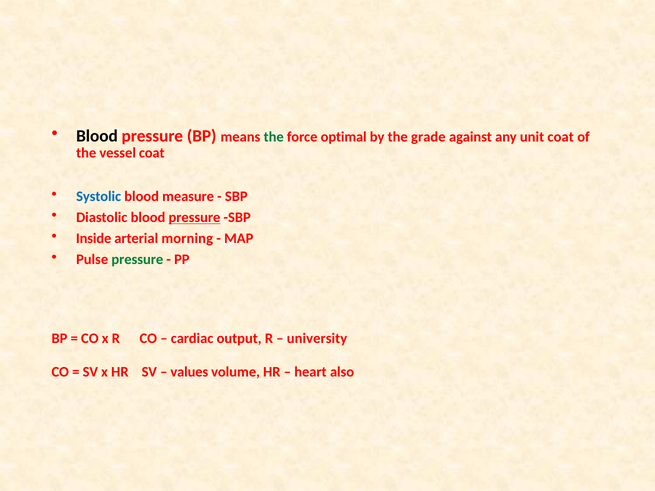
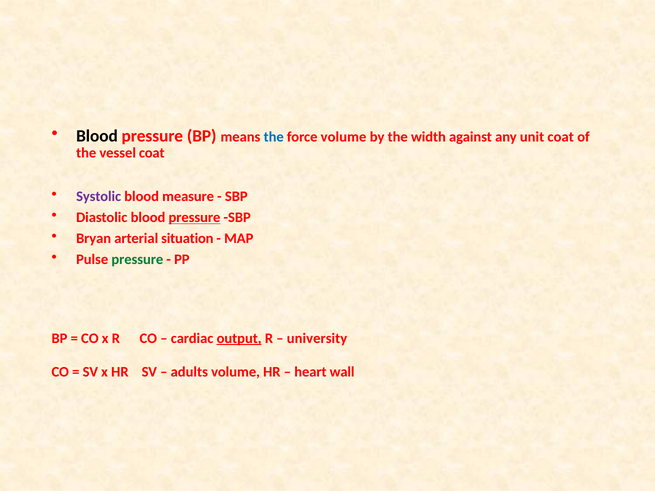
the at (274, 137) colour: green -> blue
force optimal: optimal -> volume
grade: grade -> width
Systolic colour: blue -> purple
Inside: Inside -> Bryan
morning: morning -> situation
output underline: none -> present
values: values -> adults
also: also -> wall
